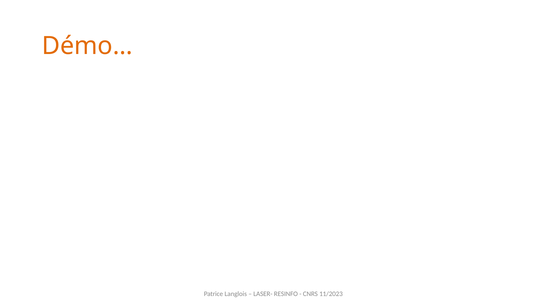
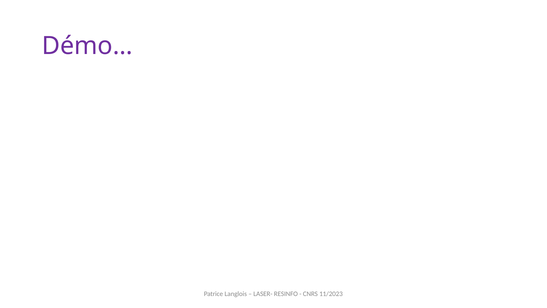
Démo… colour: orange -> purple
